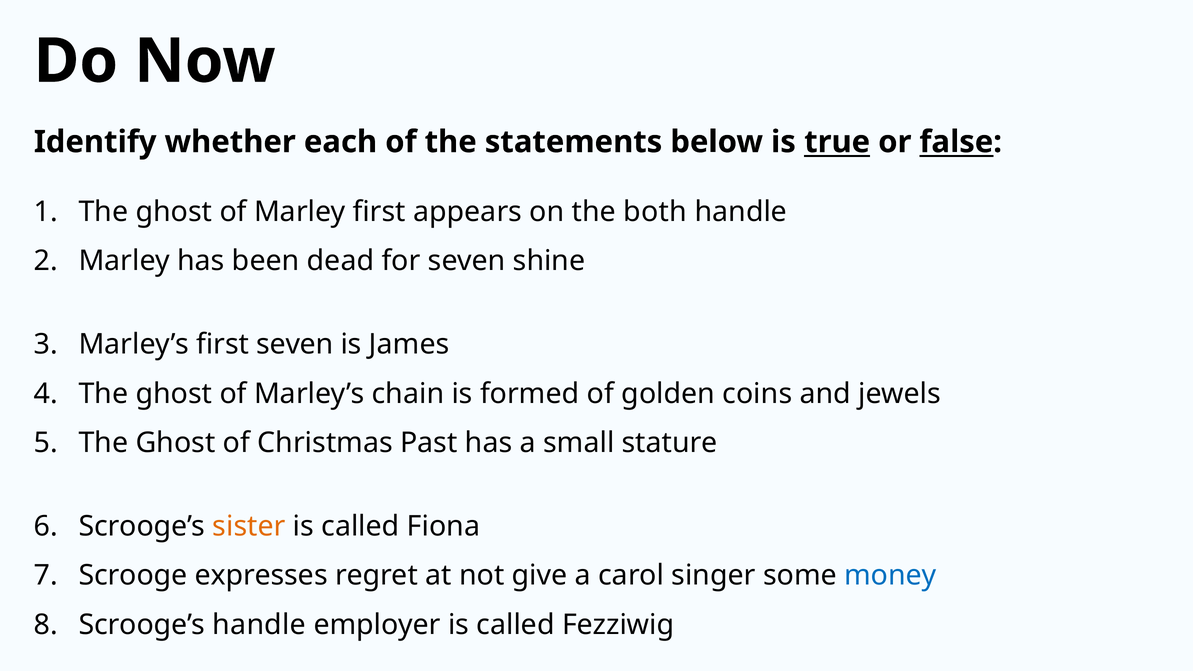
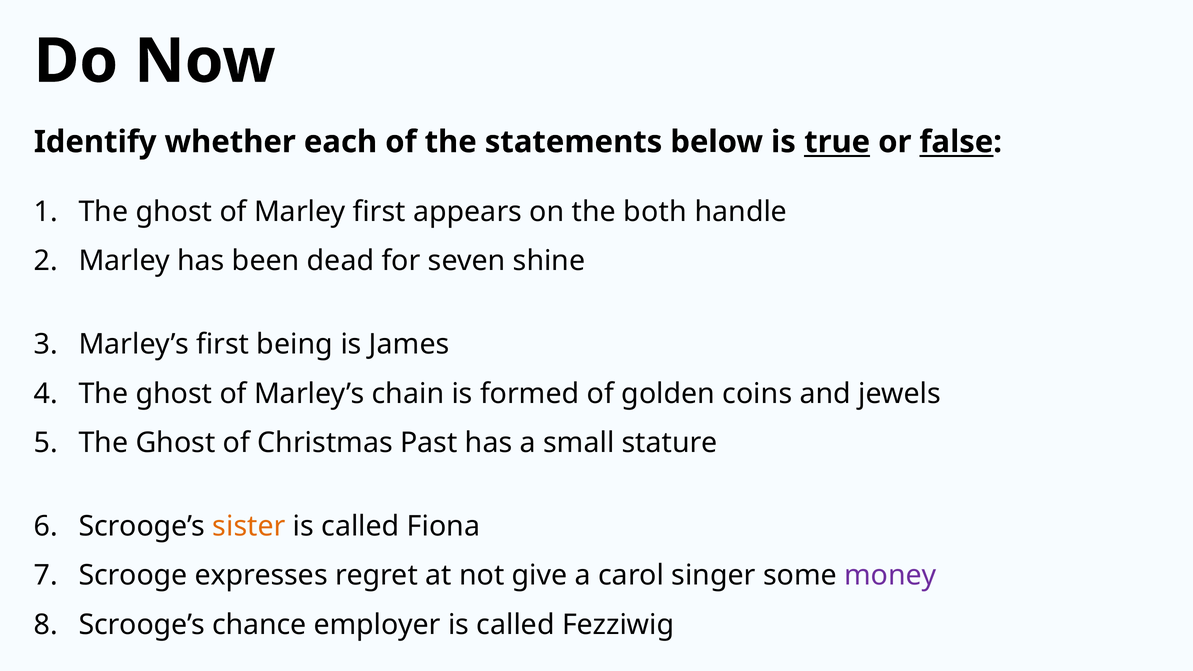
first seven: seven -> being
money colour: blue -> purple
Scrooge’s handle: handle -> chance
